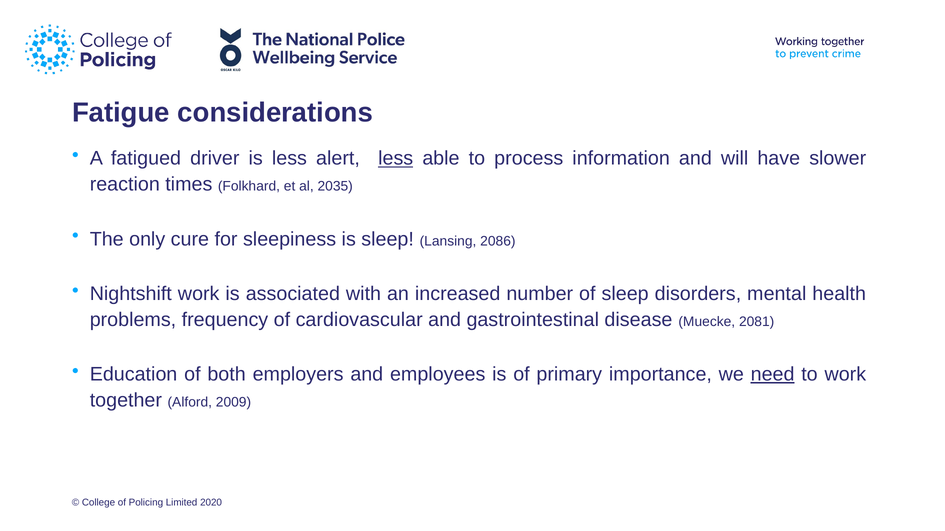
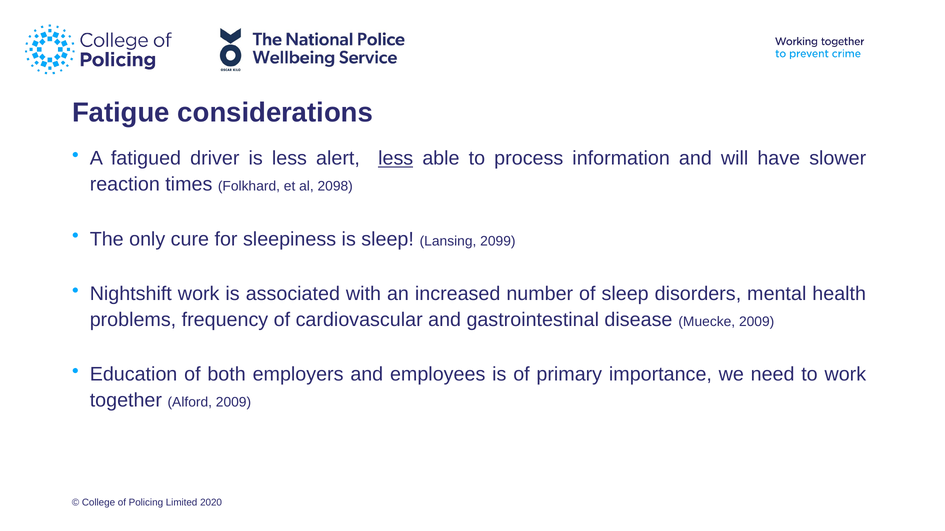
2035: 2035 -> 2098
2086: 2086 -> 2099
Muecke 2081: 2081 -> 2009
need underline: present -> none
